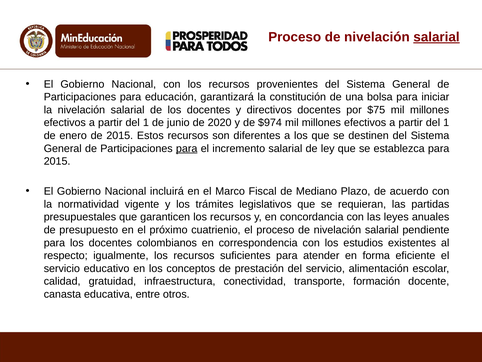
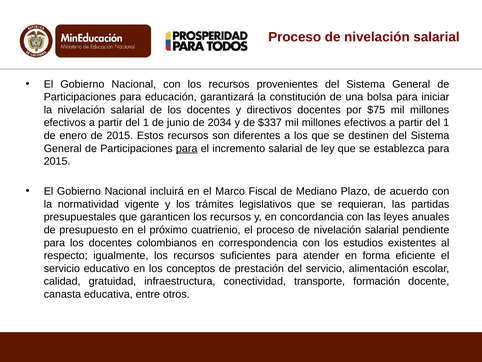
salarial at (436, 37) underline: present -> none
2020: 2020 -> 2034
$974: $974 -> $337
